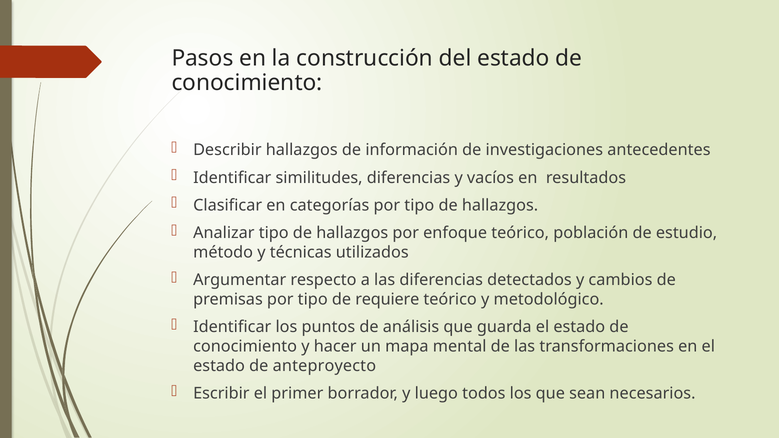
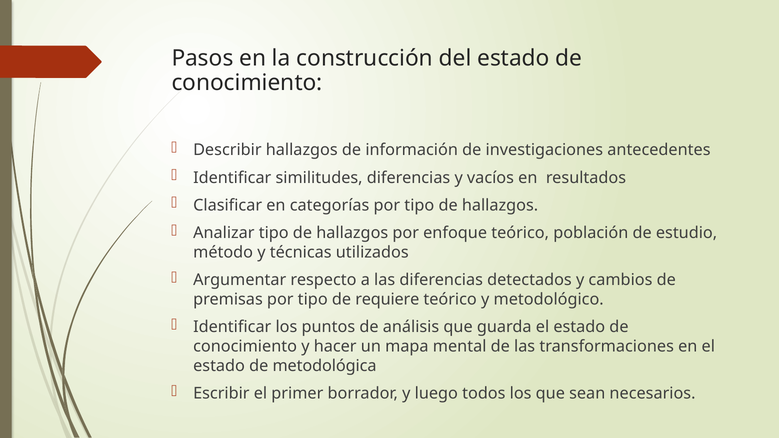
anteproyecto: anteproyecto -> metodológica
